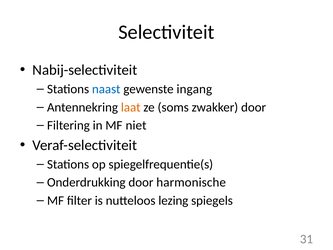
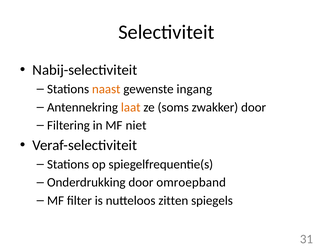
naast colour: blue -> orange
harmonische: harmonische -> omroepband
lezing: lezing -> zitten
